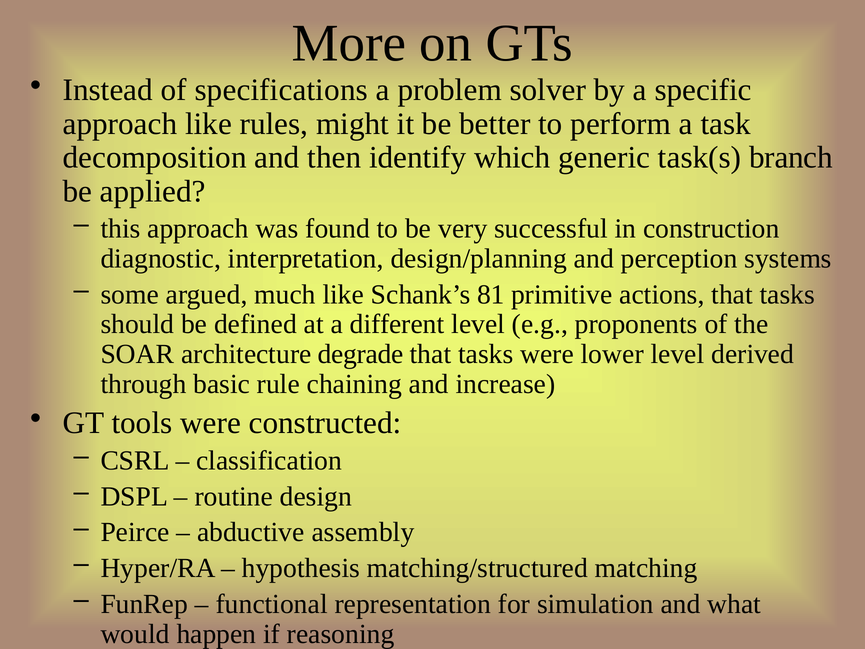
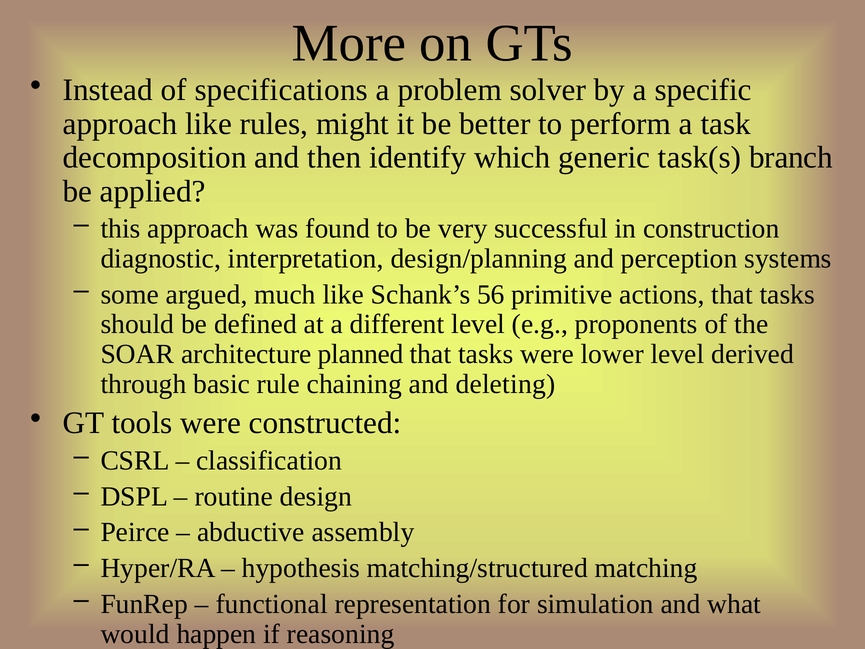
81: 81 -> 56
degrade: degrade -> planned
increase: increase -> deleting
